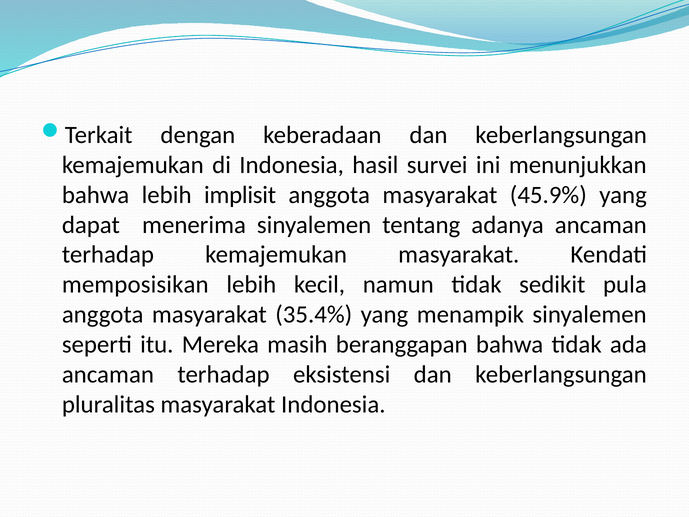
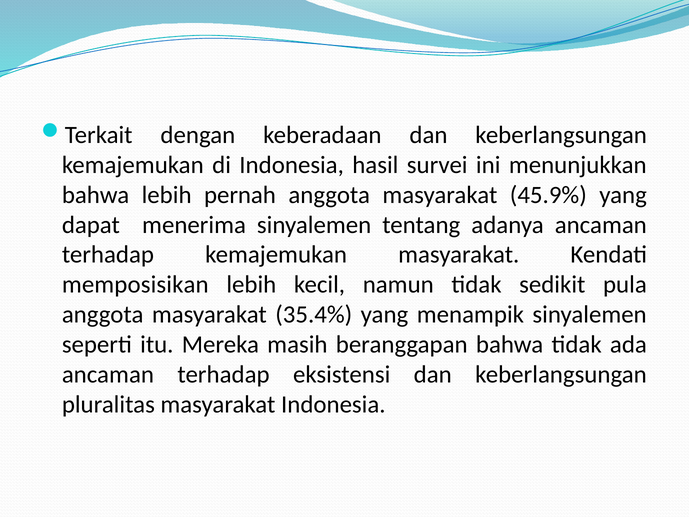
implisit: implisit -> pernah
